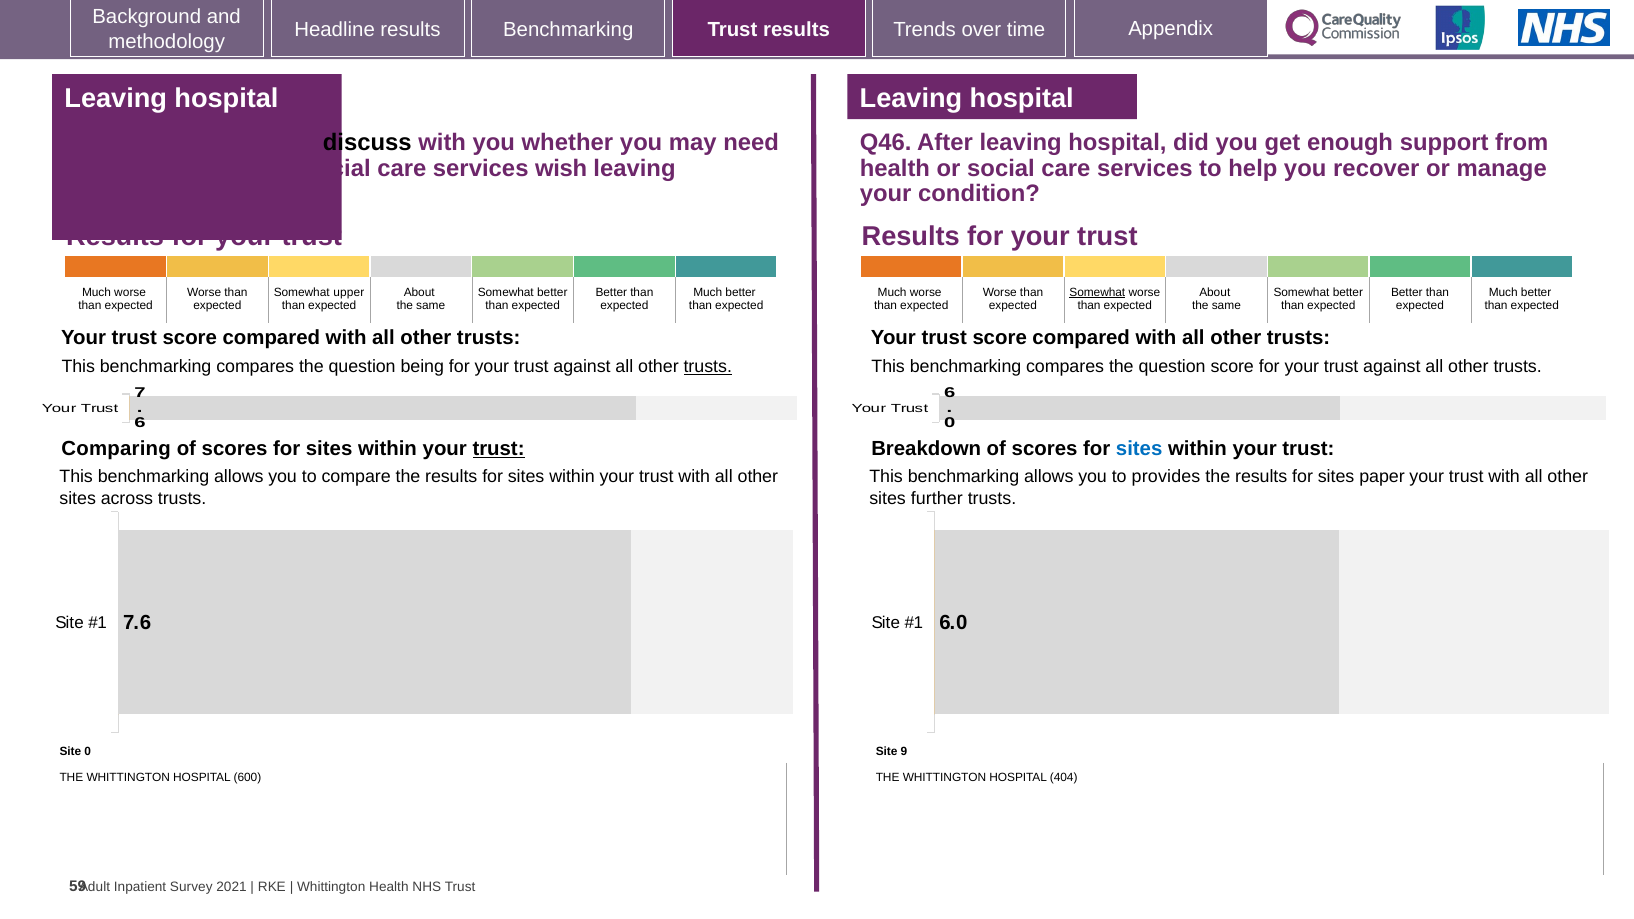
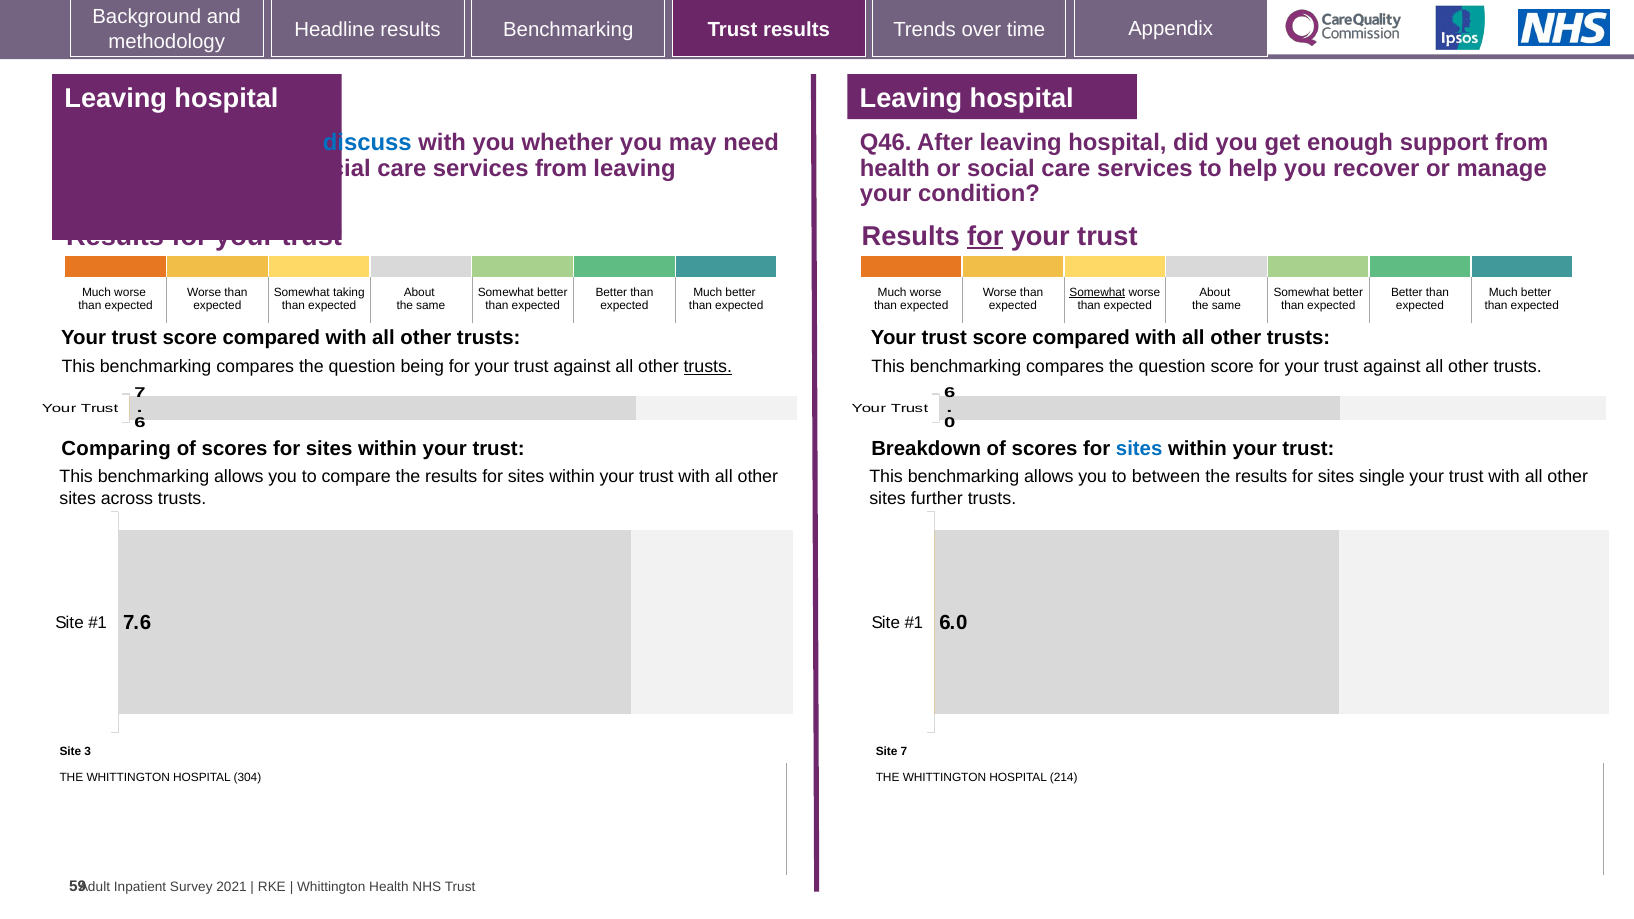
discuss colour: black -> blue
services wish: wish -> from
for at (985, 236) underline: none -> present
upper: upper -> taking
trust at (499, 449) underline: present -> none
provides: provides -> between
paper: paper -> single
Site 0: 0 -> 3
Site 9: 9 -> 7
600: 600 -> 304
404: 404 -> 214
